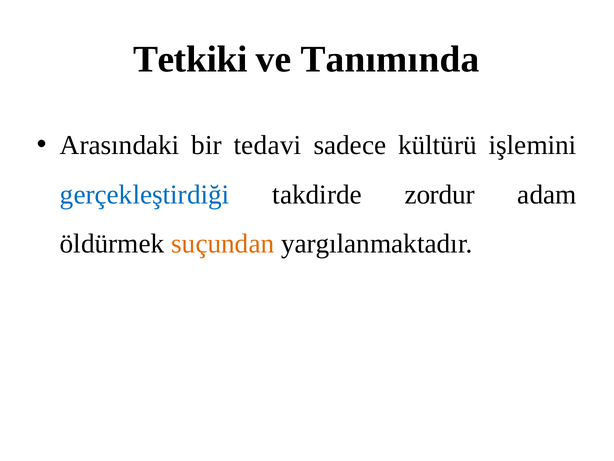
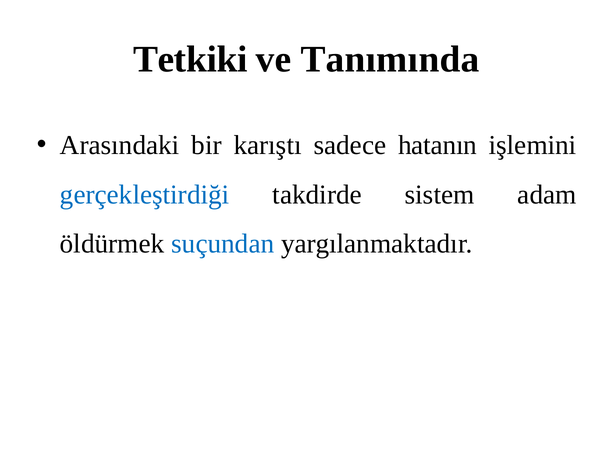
tedavi: tedavi -> karıştı
kültürü: kültürü -> hatanın
zordur: zordur -> sistem
suçundan colour: orange -> blue
